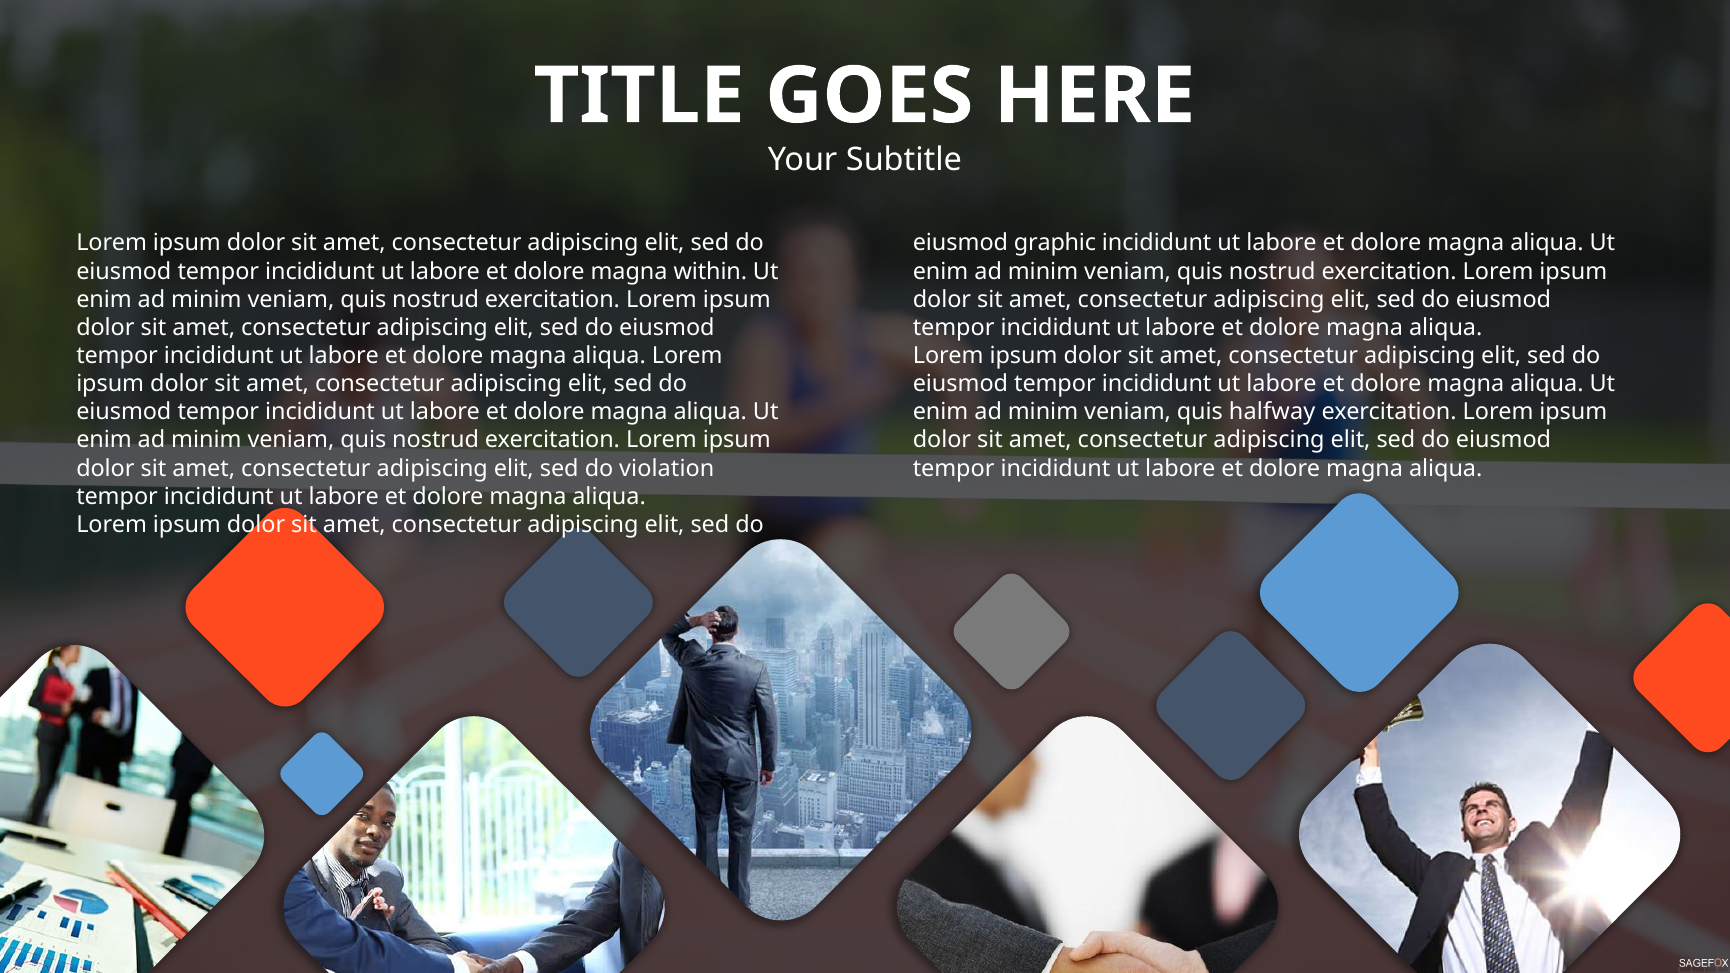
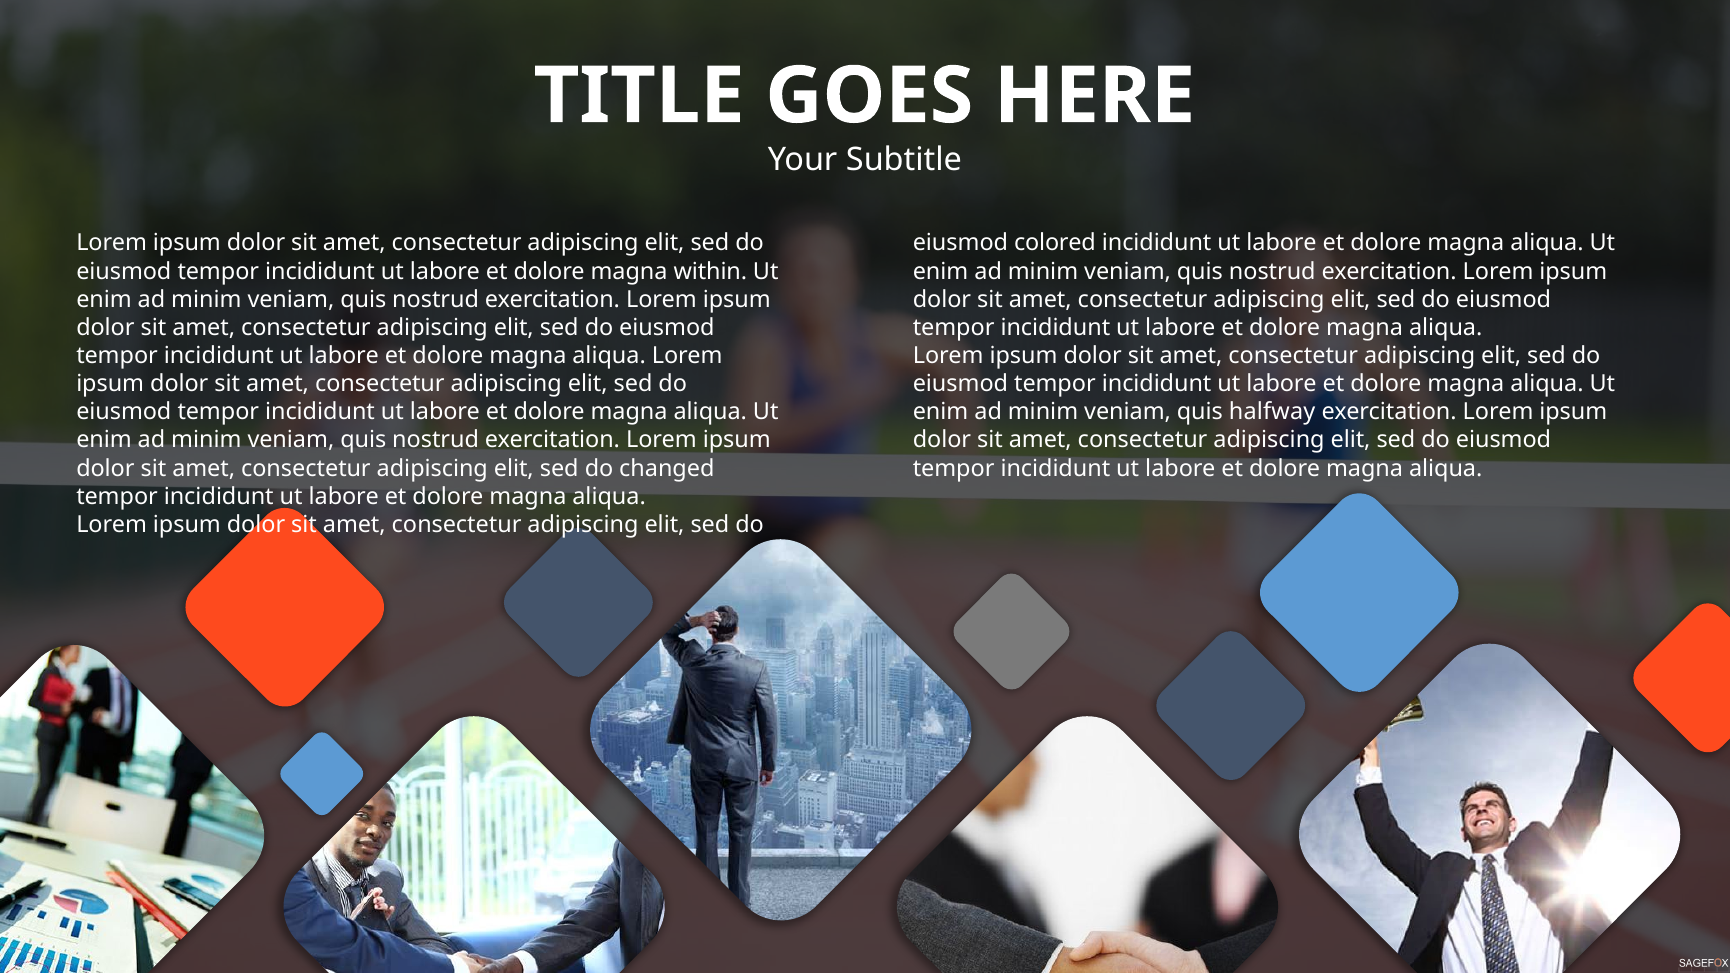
graphic: graphic -> colored
violation: violation -> changed
